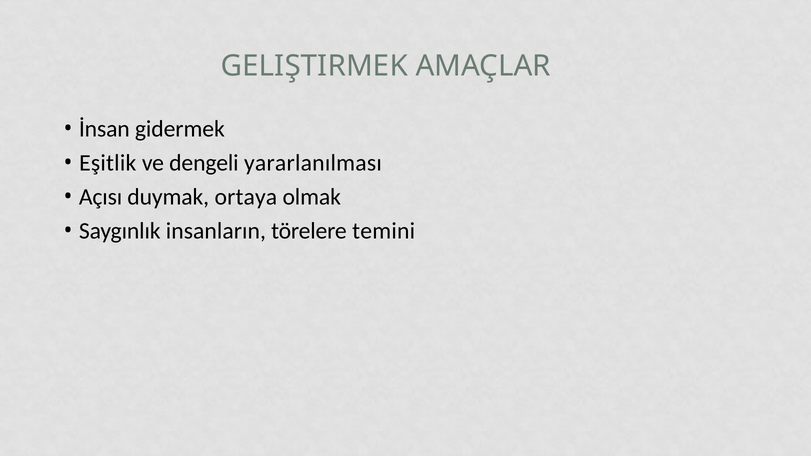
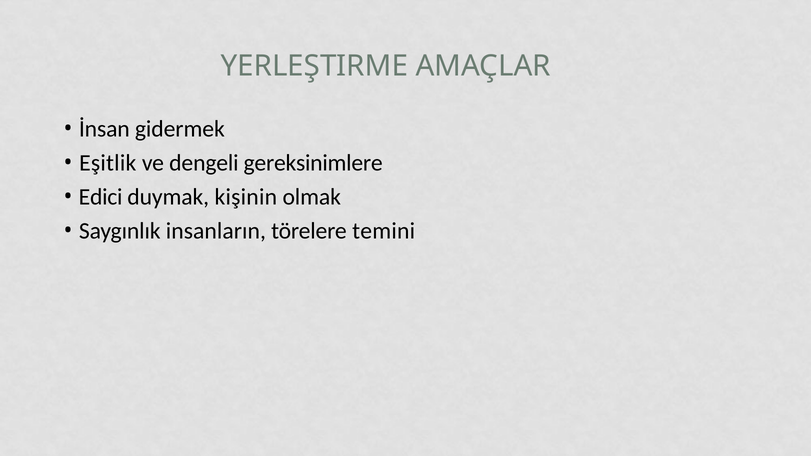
GELIŞTIRMEK: GELIŞTIRMEK -> YERLEŞTIRME
yararlanılması: yararlanılması -> gereksinimlere
Açısı: Açısı -> Edici
ortaya: ortaya -> kişinin
